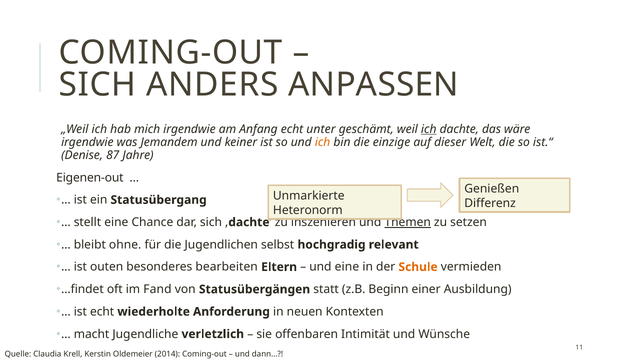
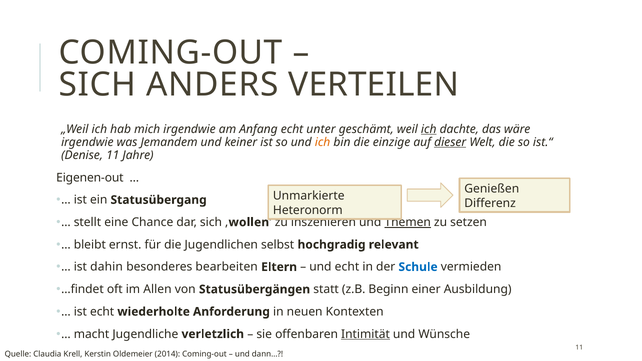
ANPASSEN: ANPASSEN -> VERTEILEN
dieser underline: none -> present
Denise 87: 87 -> 11
dachte at (249, 222): dachte -> wollen
ohne: ohne -> ernst
outen: outen -> dahin
und eine: eine -> echt
Schule colour: orange -> blue
Fand: Fand -> Allen
Intimität underline: none -> present
